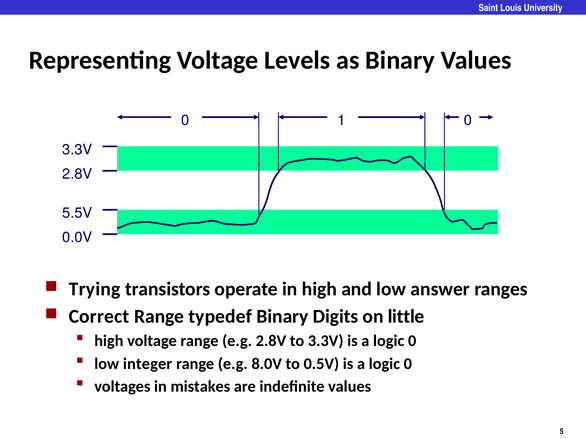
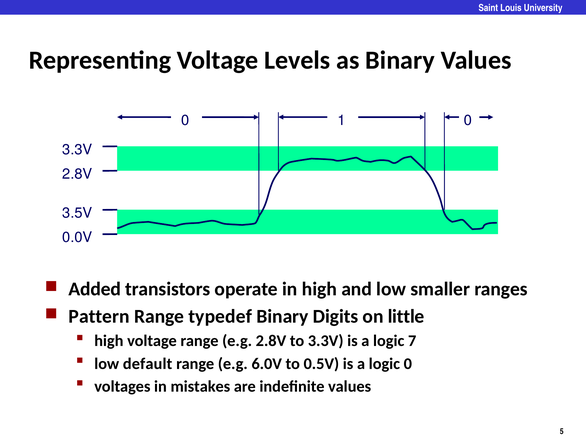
5.5V: 5.5V -> 3.5V
Trying: Trying -> Added
answer: answer -> smaller
Correct: Correct -> Pattern
0 at (412, 341): 0 -> 7
integer: integer -> default
8.0V: 8.0V -> 6.0V
